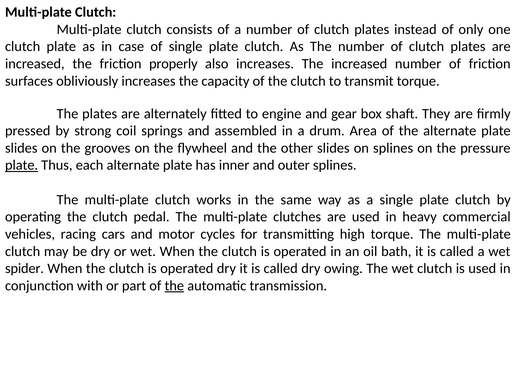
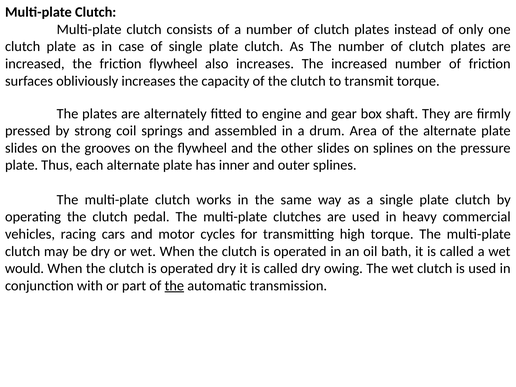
friction properly: properly -> flywheel
plate at (22, 165) underline: present -> none
spider: spider -> would
